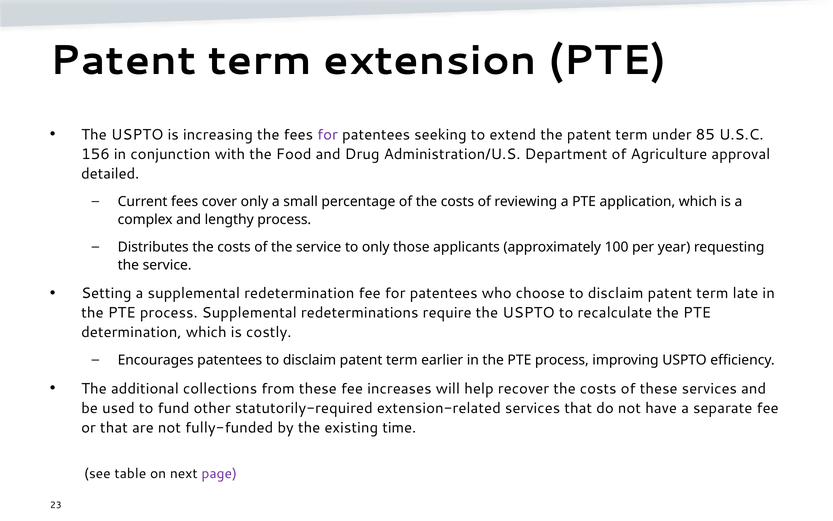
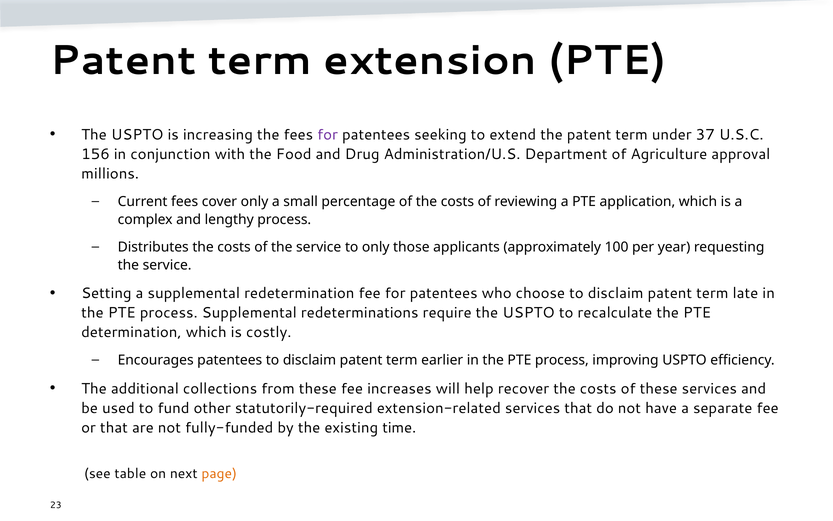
85: 85 -> 37
detailed: detailed -> millions
page colour: purple -> orange
